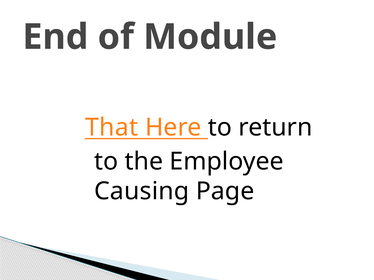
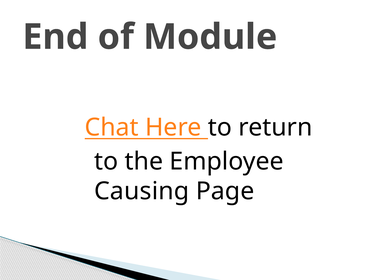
That: That -> Chat
